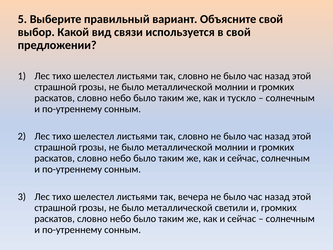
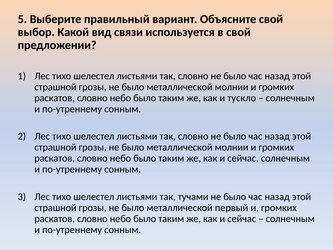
вечера: вечера -> тучами
светили: светили -> первый
